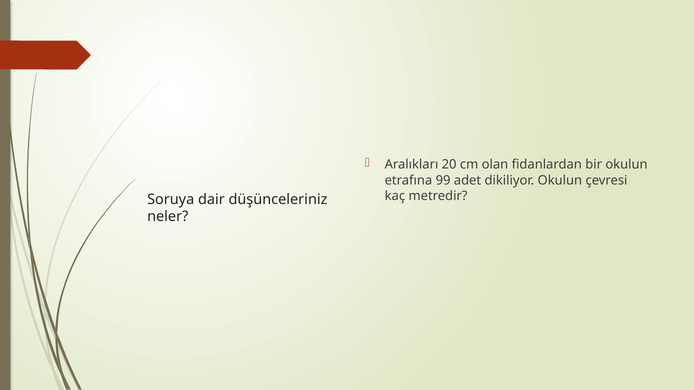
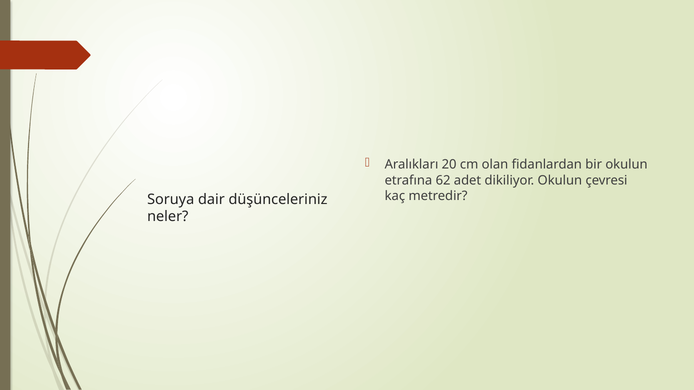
99: 99 -> 62
